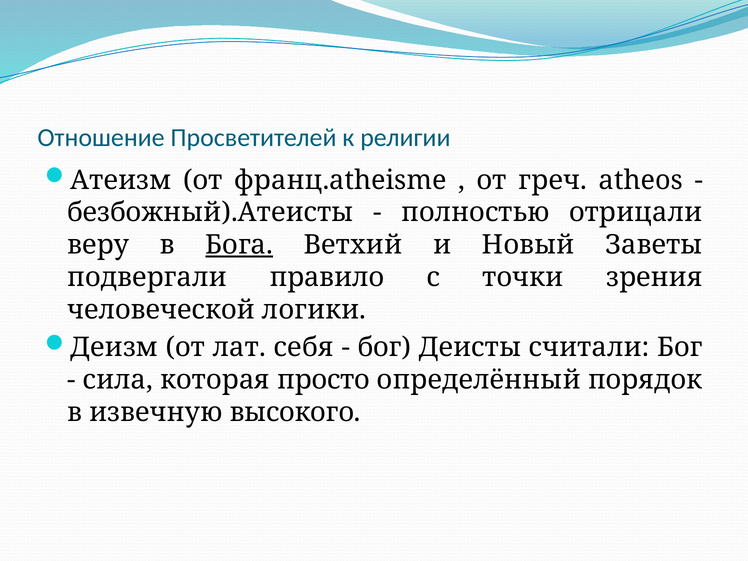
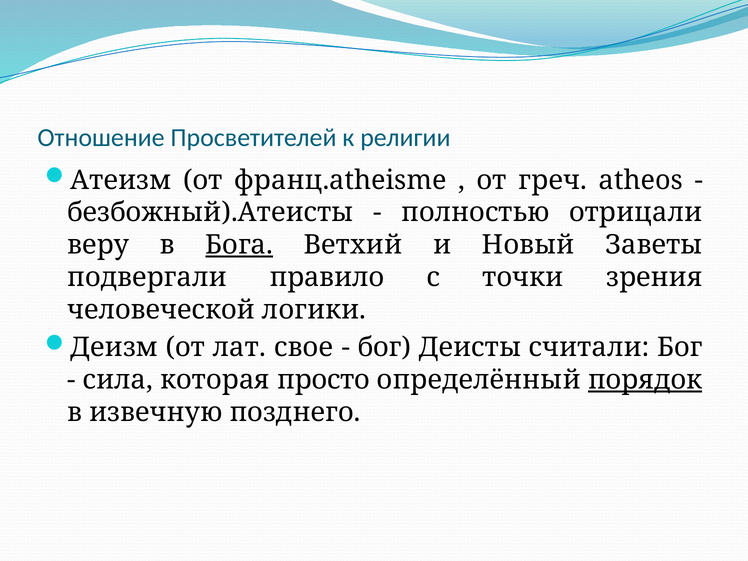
себя: себя -> свое
порядок underline: none -> present
высокого: высокого -> позднего
